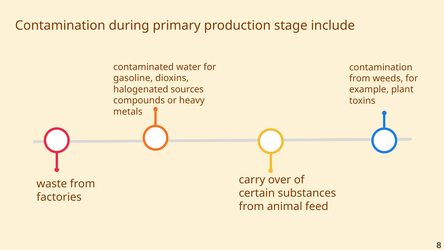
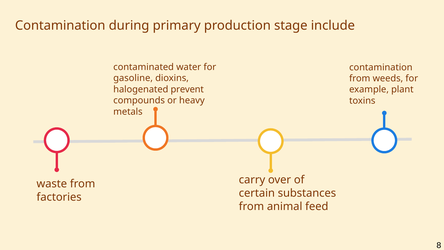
sources: sources -> prevent
